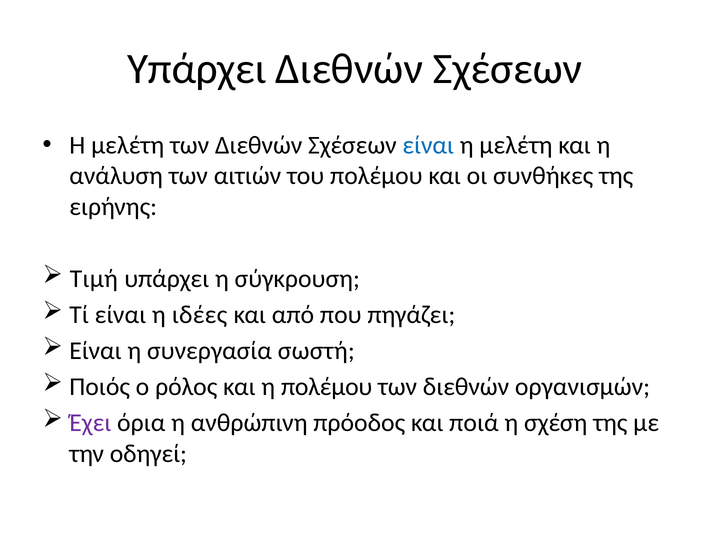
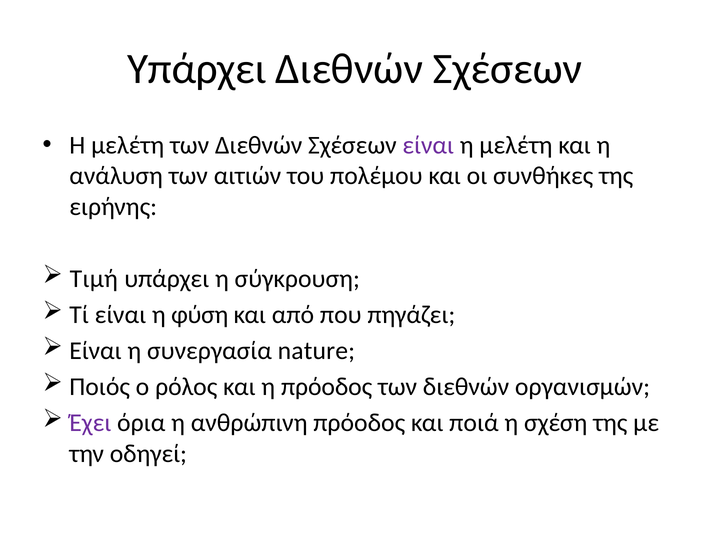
είναι at (428, 145) colour: blue -> purple
ιδέες: ιδέες -> φύση
σωστή: σωστή -> nature
η πολέμου: πολέμου -> πρόοδος
